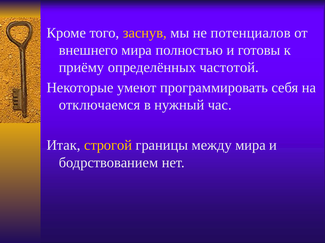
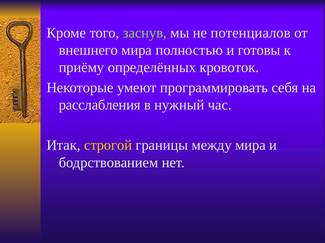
заснув colour: yellow -> light green
частотой: частотой -> кровоток
отключаемся: отключаемся -> расслабления
